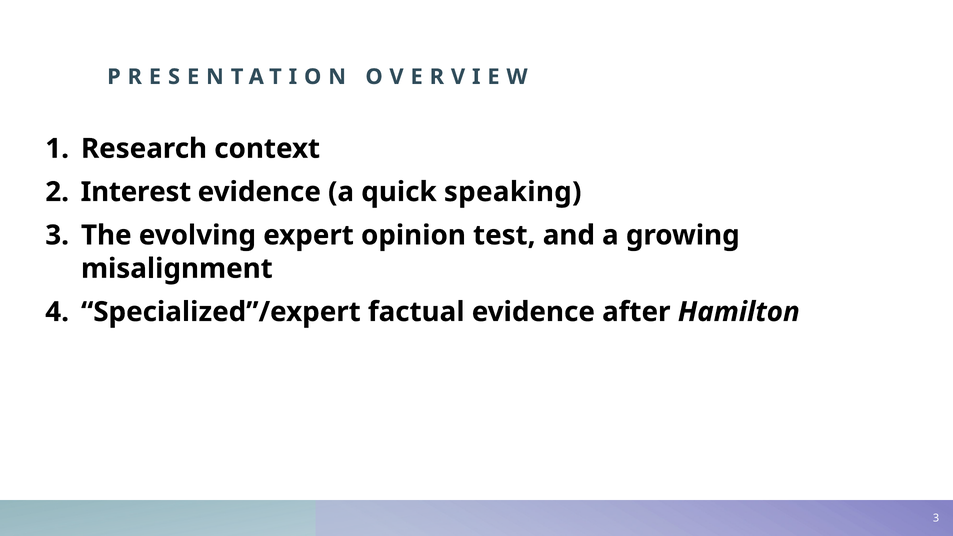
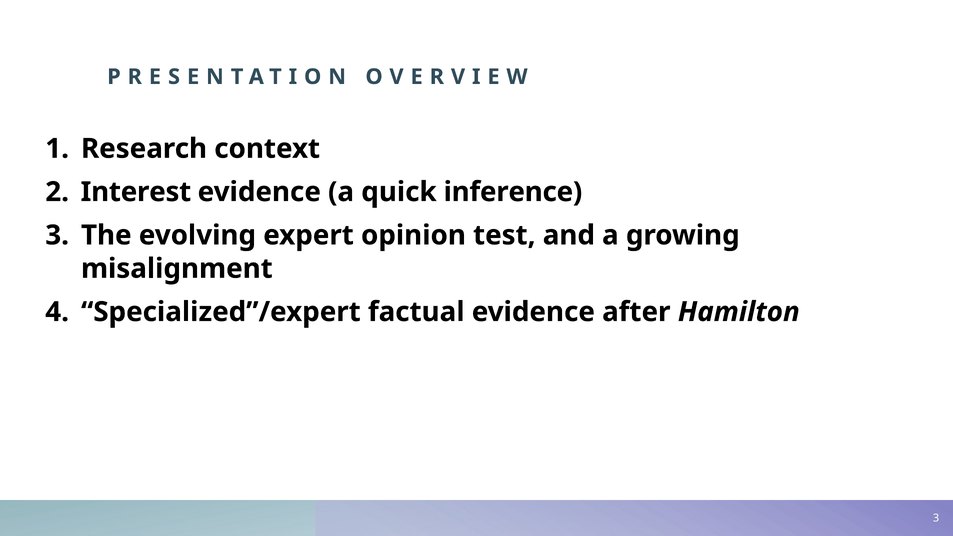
speaking: speaking -> inference
